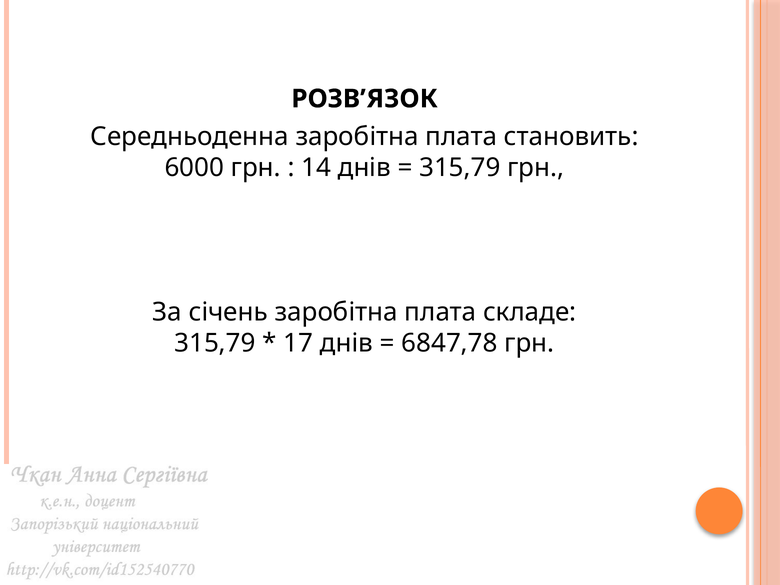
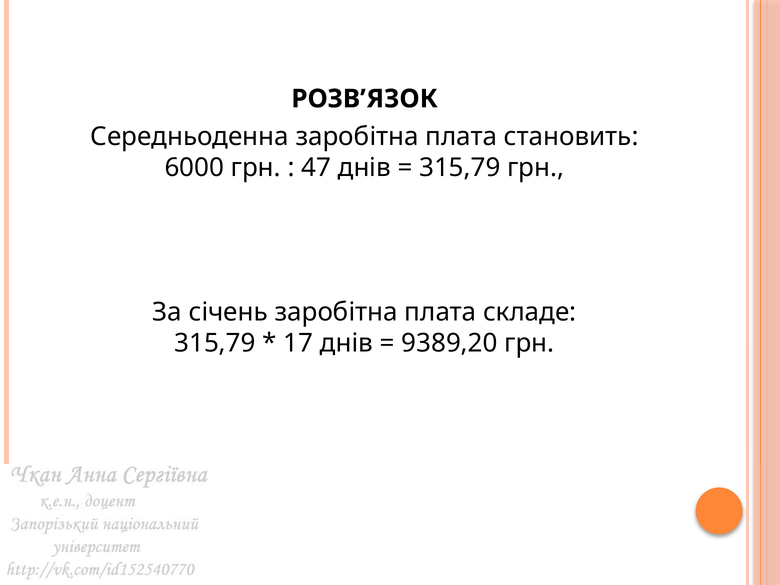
14: 14 -> 47
6847,78: 6847,78 -> 9389,20
